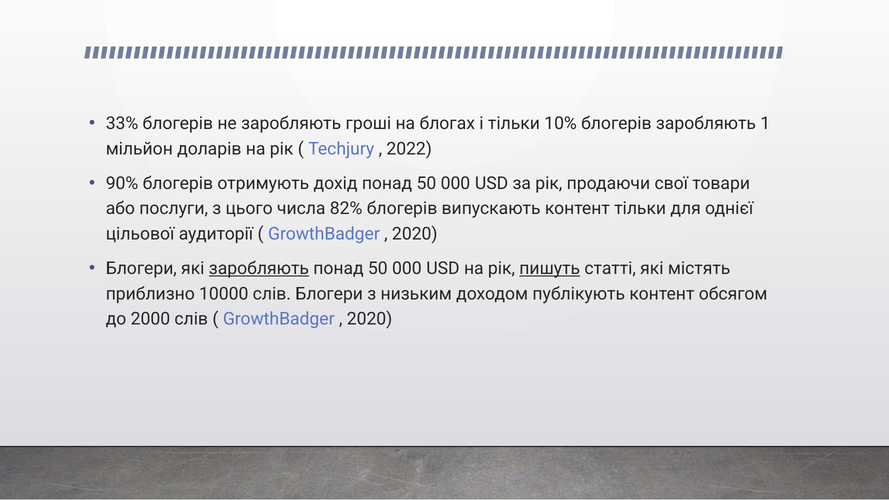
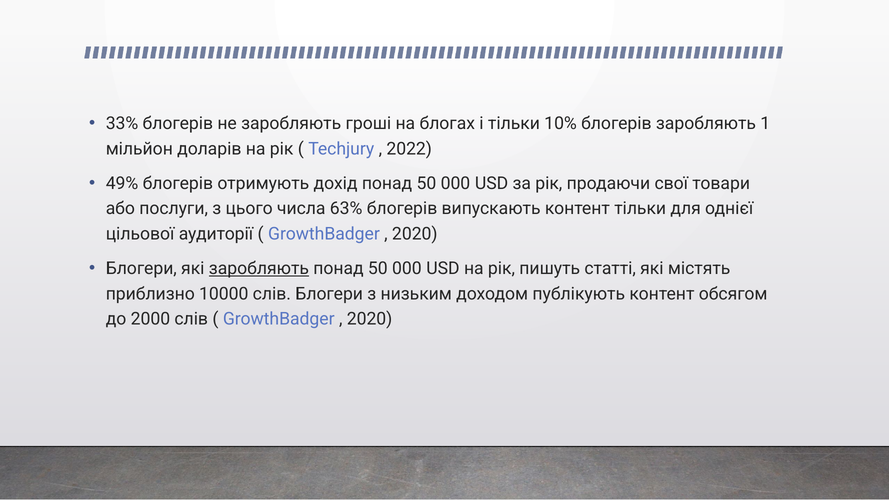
90%: 90% -> 49%
82%: 82% -> 63%
пишуть underline: present -> none
